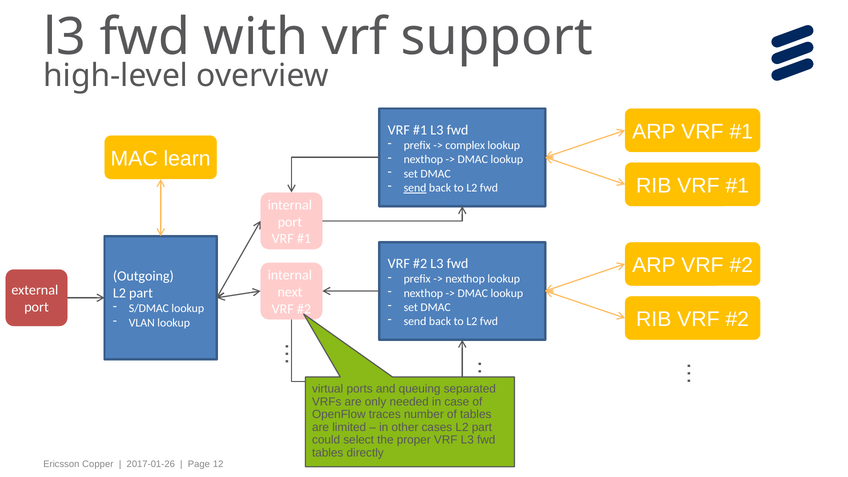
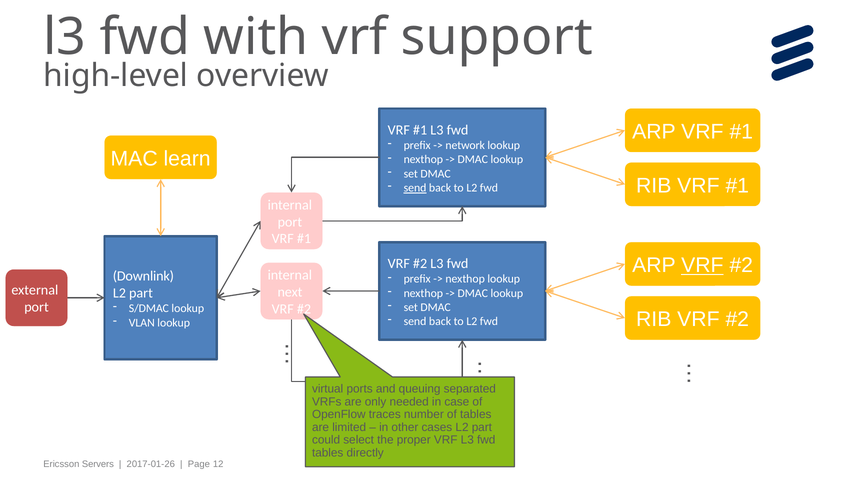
complex: complex -> network
VRF at (702, 265) underline: none -> present
Outgoing: Outgoing -> Downlink
Copper: Copper -> Servers
